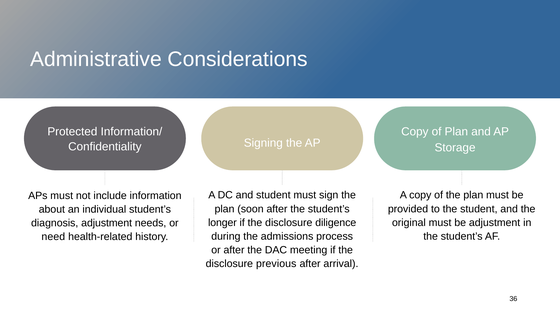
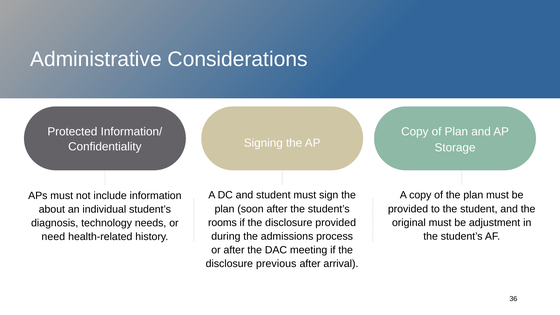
longer: longer -> rooms
disclosure diligence: diligence -> provided
diagnosis adjustment: adjustment -> technology
